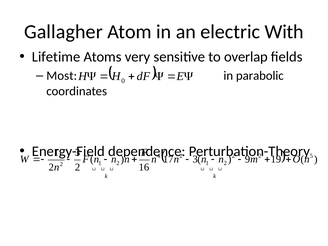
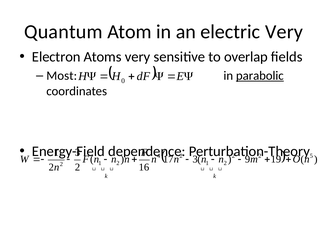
Gallagher: Gallagher -> Quantum
electric With: With -> Very
Lifetime: Lifetime -> Electron
parabolic underline: none -> present
